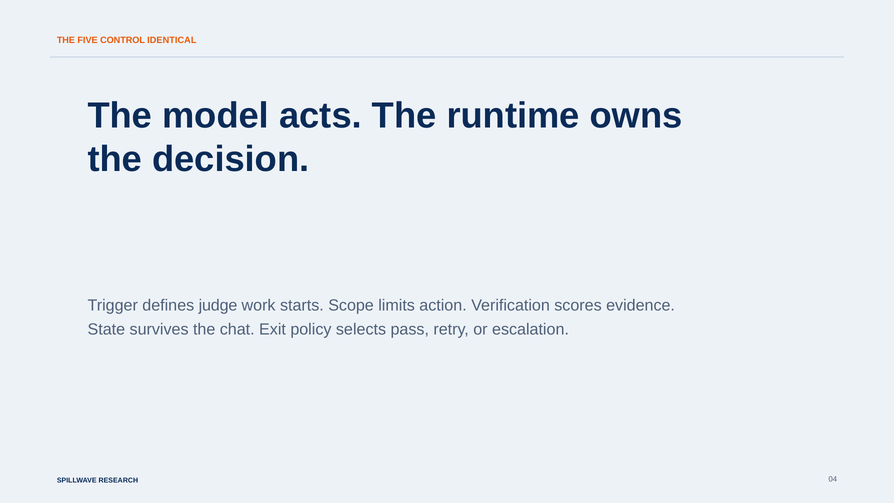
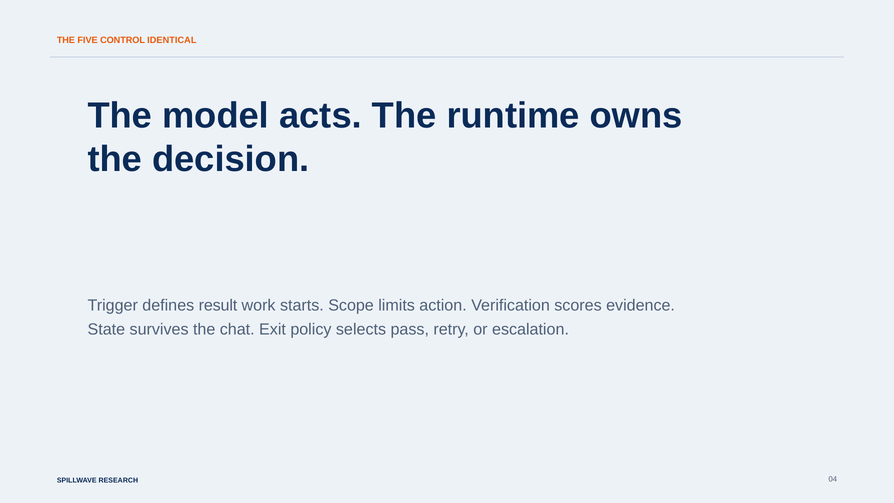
judge: judge -> result
